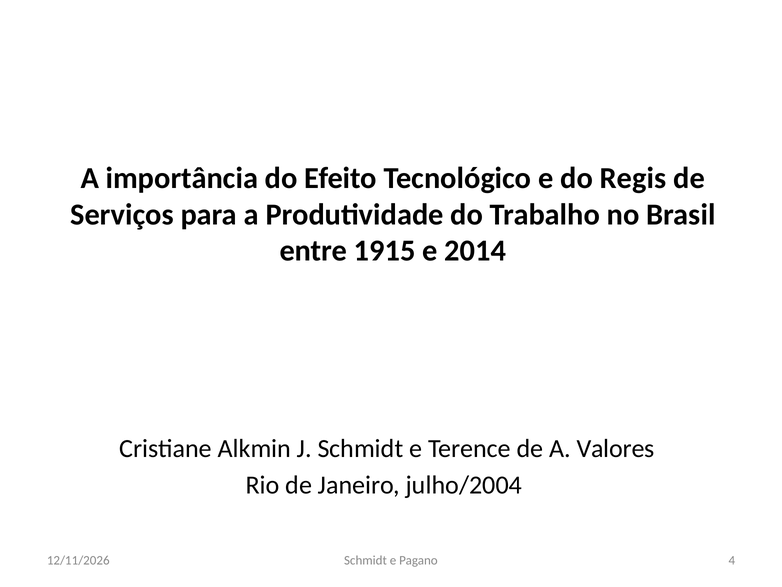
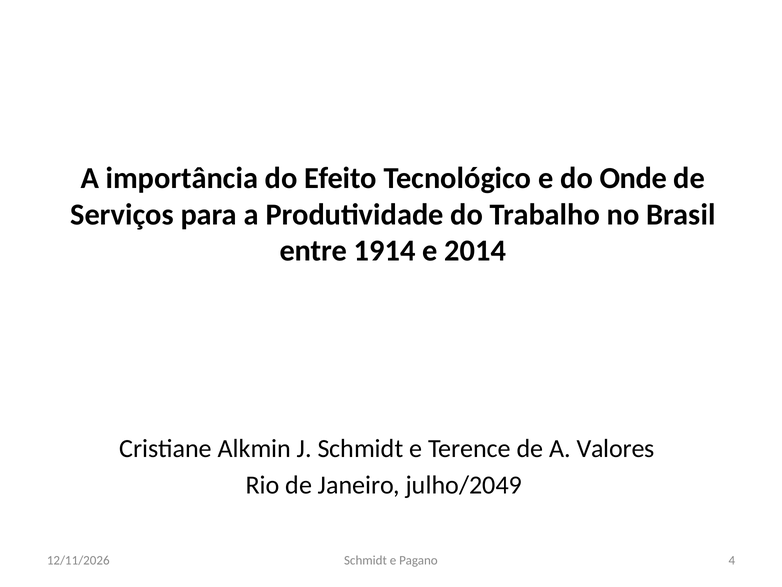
Regis: Regis -> Onde
1915: 1915 -> 1914
julho/2004: julho/2004 -> julho/2049
